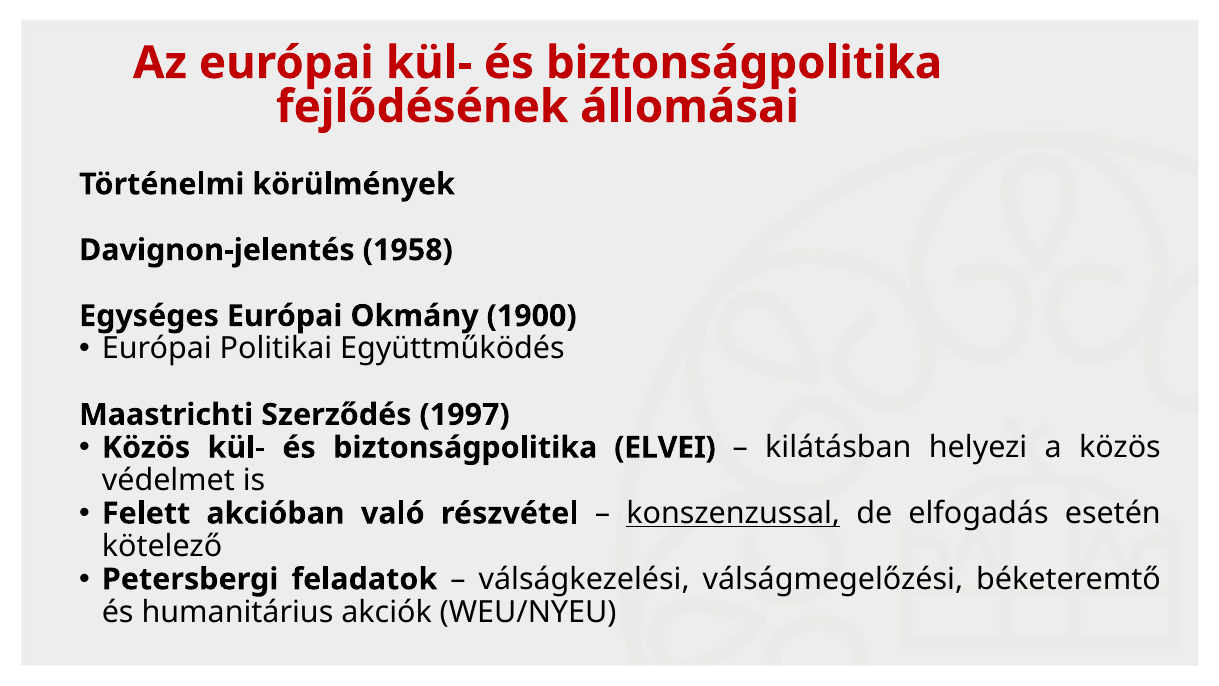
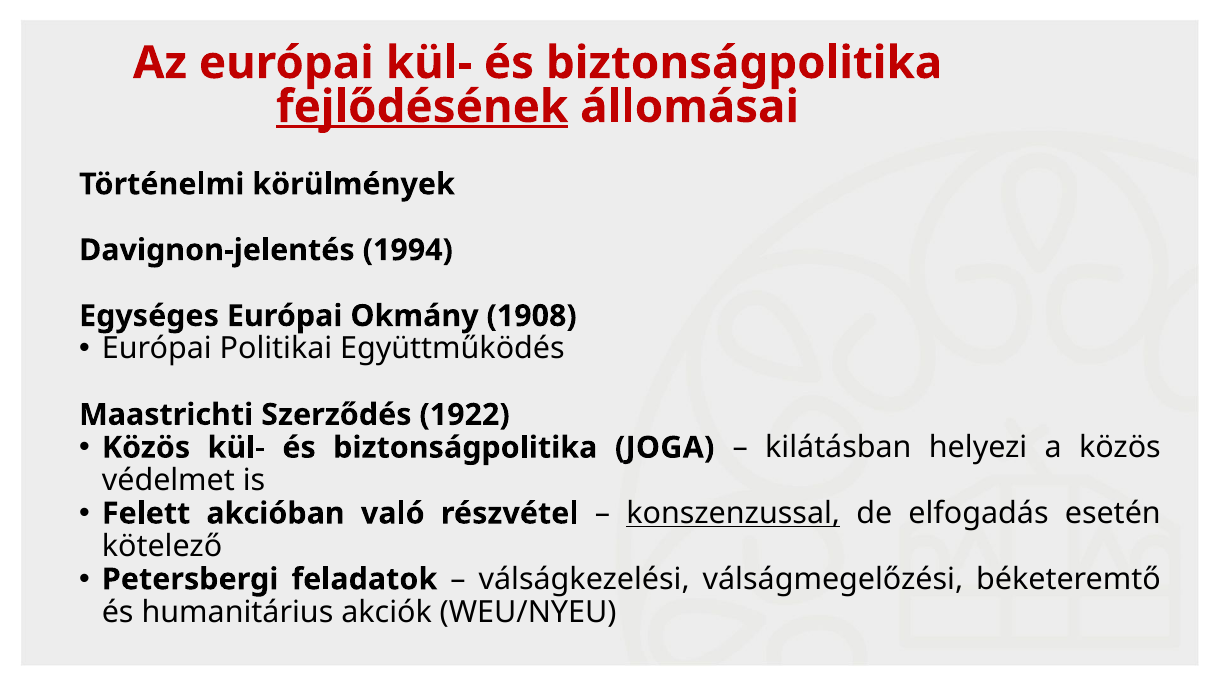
fejlődésének underline: none -> present
1958: 1958 -> 1994
1900: 1900 -> 1908
1997: 1997 -> 1922
ELVEI: ELVEI -> JOGA
